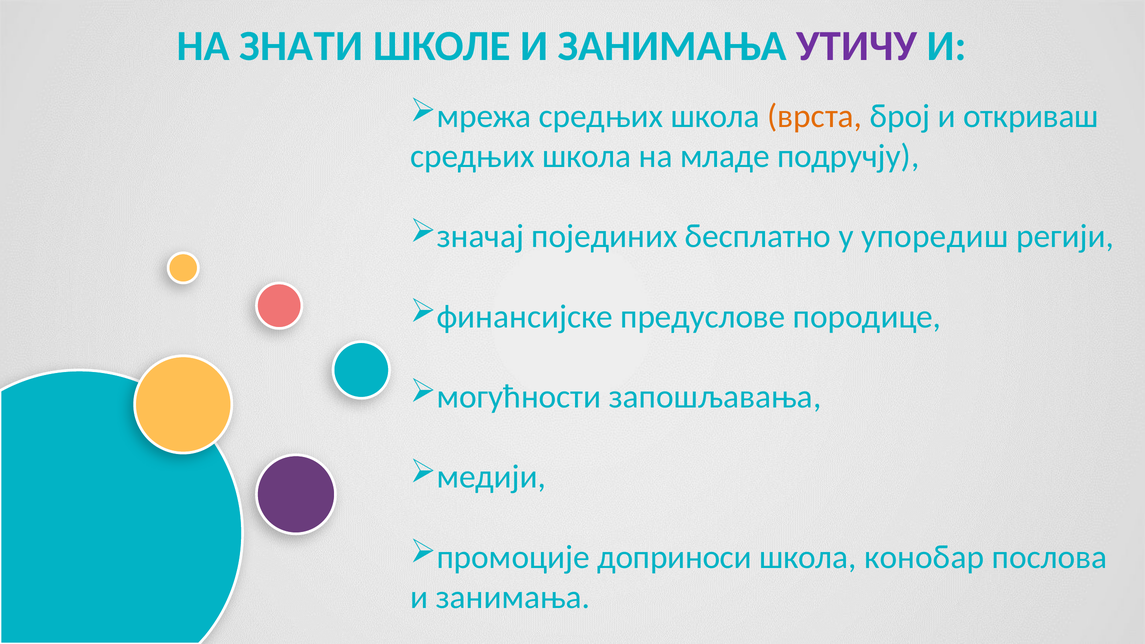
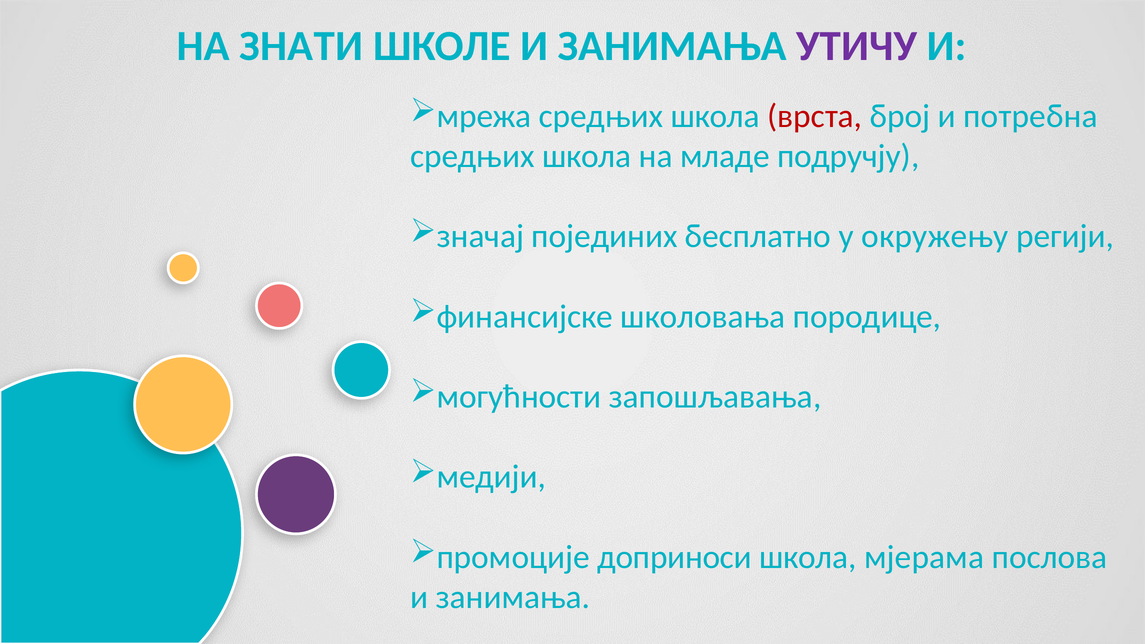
врста colour: orange -> red
откриваш: откриваш -> потребна
упоредиш: упоредиш -> окружењу
предуслове: предуслове -> школовања
конобар: конобар -> мјерама
